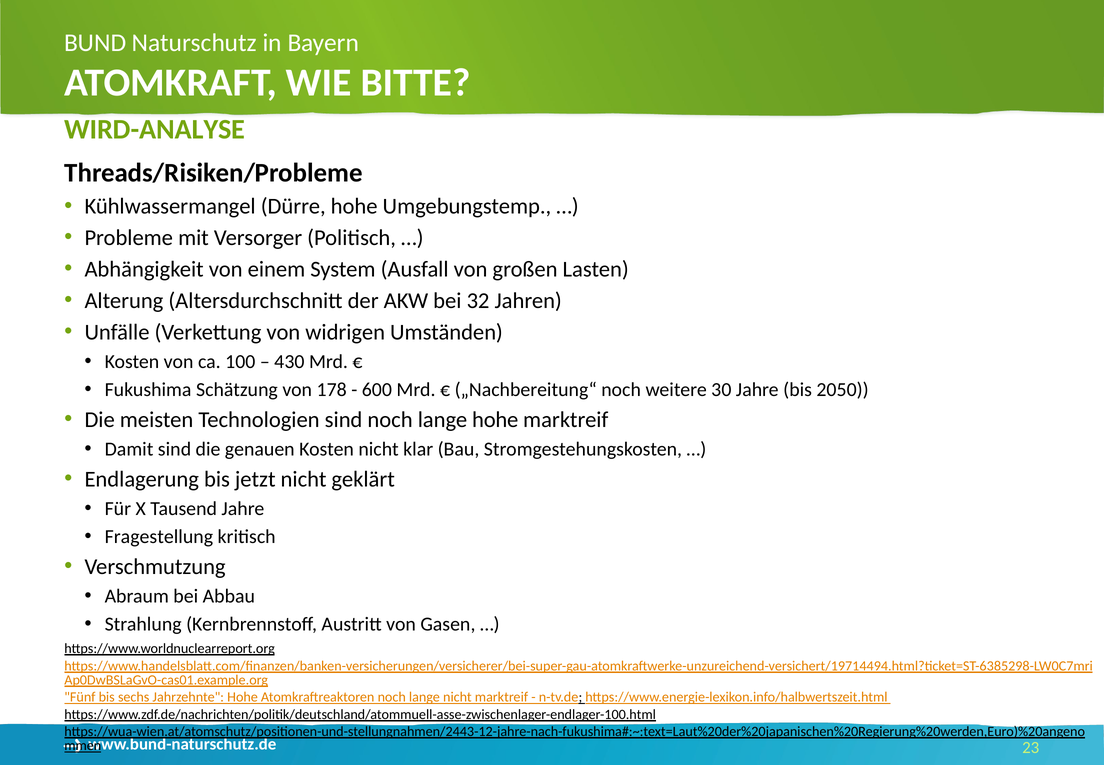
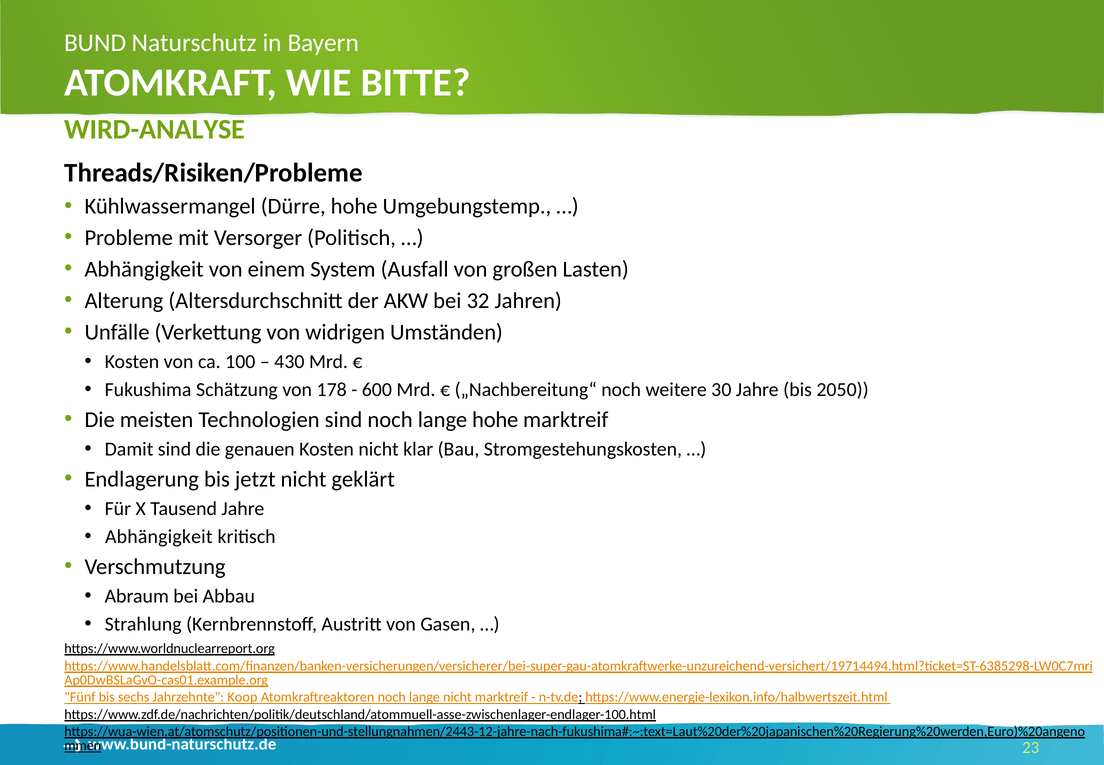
Fragestellung at (159, 537): Fragestellung -> Abhängigkeit
Jahrzehnte Hohe: Hohe -> Koop
